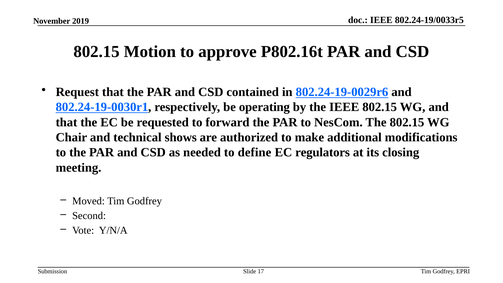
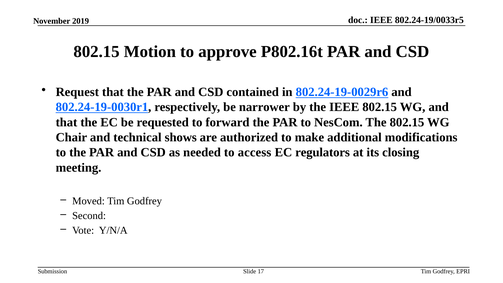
operating: operating -> narrower
define: define -> access
